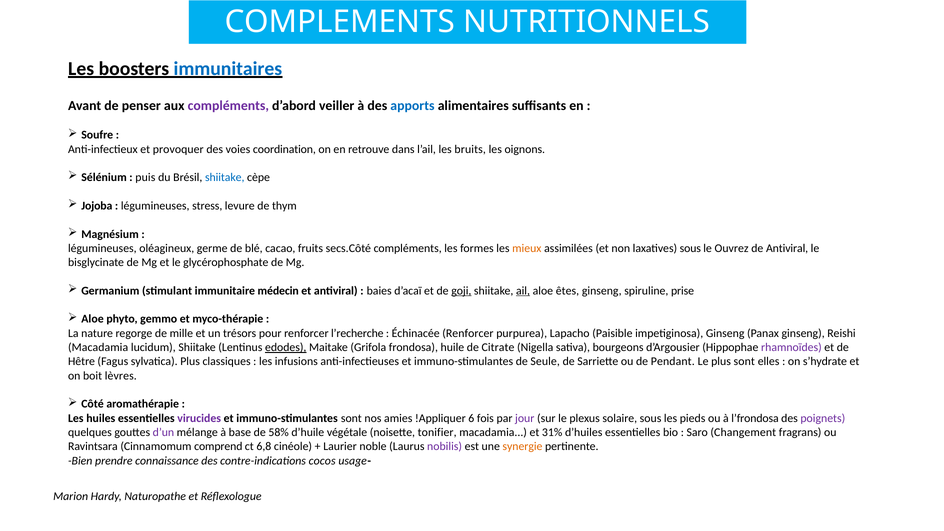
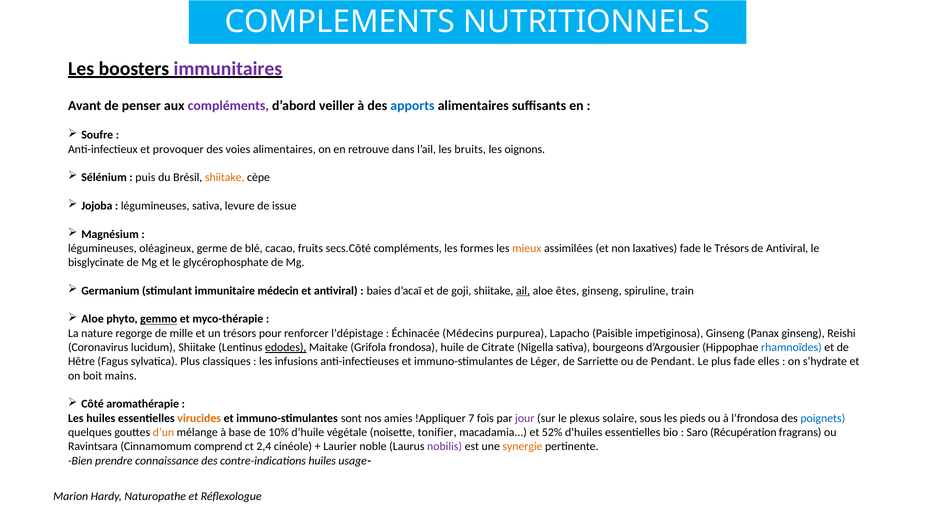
immunitaires colour: blue -> purple
voies coordination: coordination -> alimentaires
shiitake at (225, 177) colour: blue -> orange
légumineuses stress: stress -> sativa
thym: thym -> issue
laxatives sous: sous -> fade
le Ouvrez: Ouvrez -> Trésors
goji underline: present -> none
prise: prise -> train
gemmo underline: none -> present
l’recherche: l’recherche -> l’dépistage
Échinacée Renforcer: Renforcer -> Médecins
Macadamia at (98, 347): Macadamia -> Coronavirus
rhamnoïdes colour: purple -> blue
Seule: Seule -> Léger
plus sont: sont -> fade
lèvres: lèvres -> mains
virucides colour: purple -> orange
6: 6 -> 7
poignets colour: purple -> blue
d’un colour: purple -> orange
58%: 58% -> 10%
31%: 31% -> 52%
Changement: Changement -> Récupération
6,8: 6,8 -> 2,4
contre-indications cocos: cocos -> huiles
